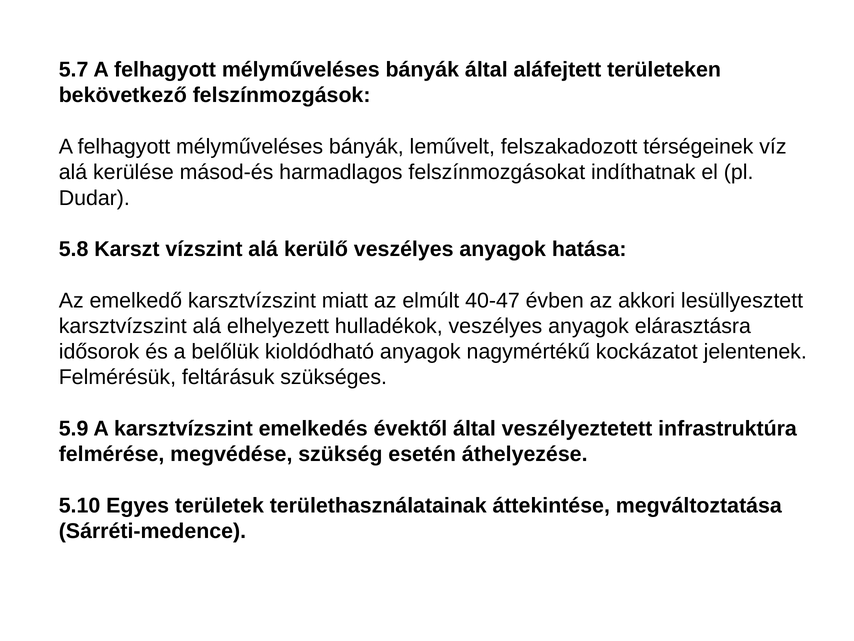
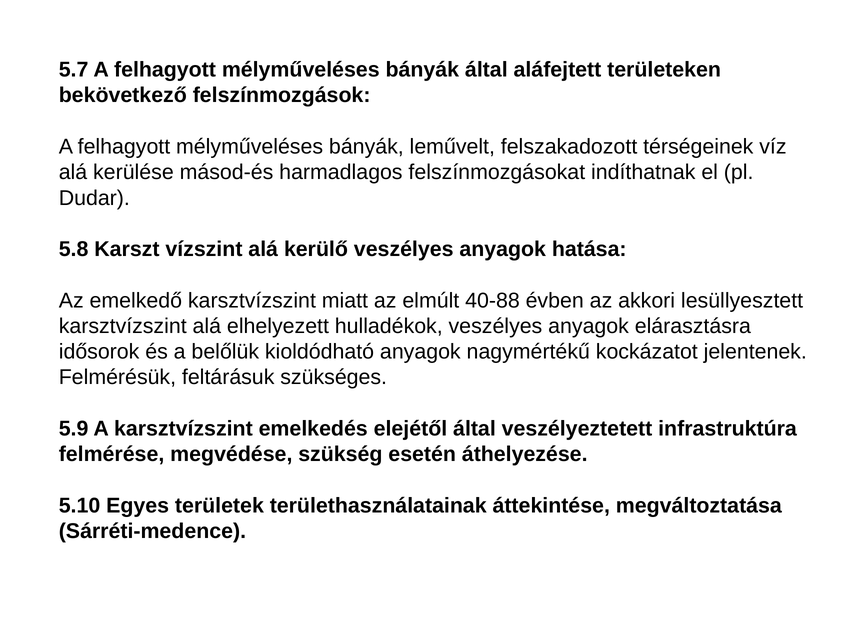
40-47: 40-47 -> 40-88
évektől: évektől -> elejétől
